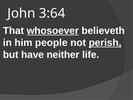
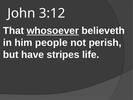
3:64: 3:64 -> 3:12
perish underline: present -> none
neither: neither -> stripes
